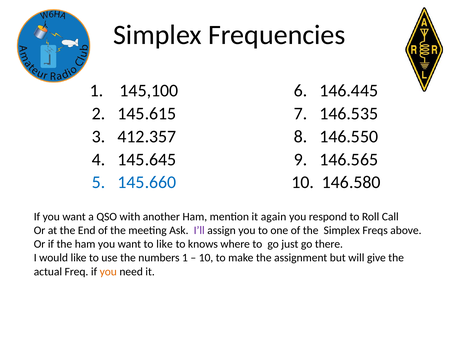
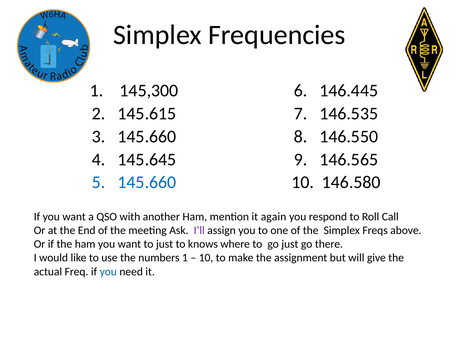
145,100: 145,100 -> 145,300
412.357 at (147, 137): 412.357 -> 145.660
to like: like -> just
you at (108, 272) colour: orange -> blue
